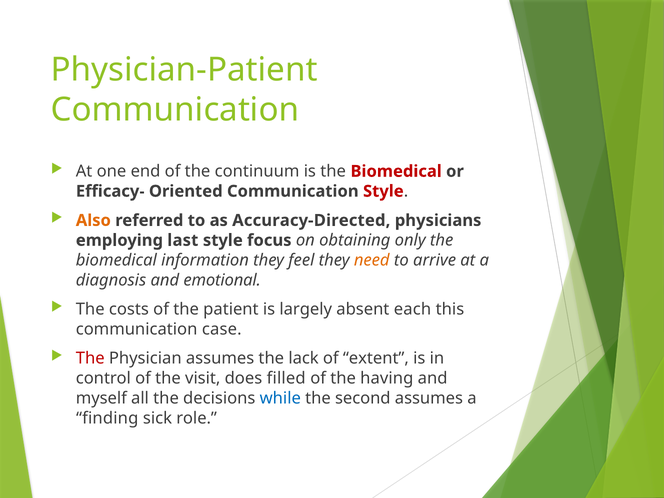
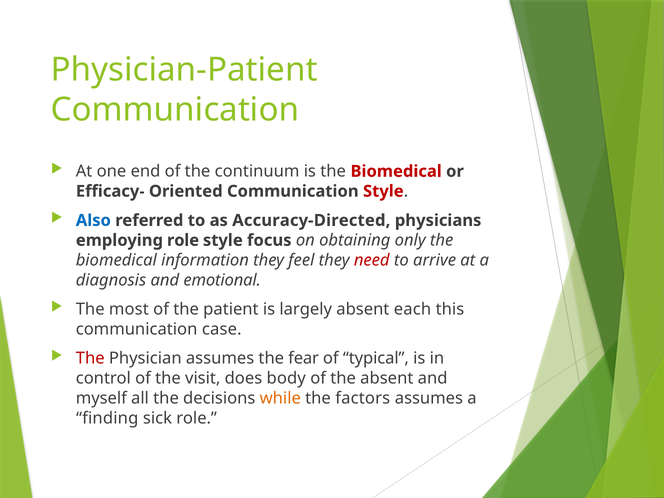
Also colour: orange -> blue
employing last: last -> role
need colour: orange -> red
costs: costs -> most
lack: lack -> fear
extent: extent -> typical
filled: filled -> body
the having: having -> absent
while colour: blue -> orange
second: second -> factors
